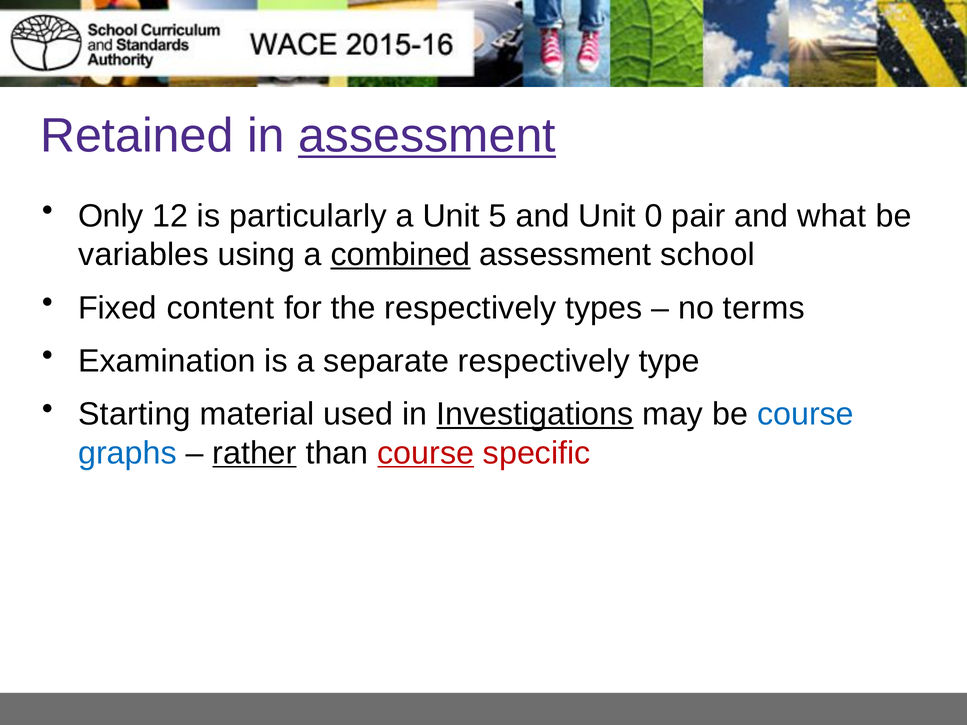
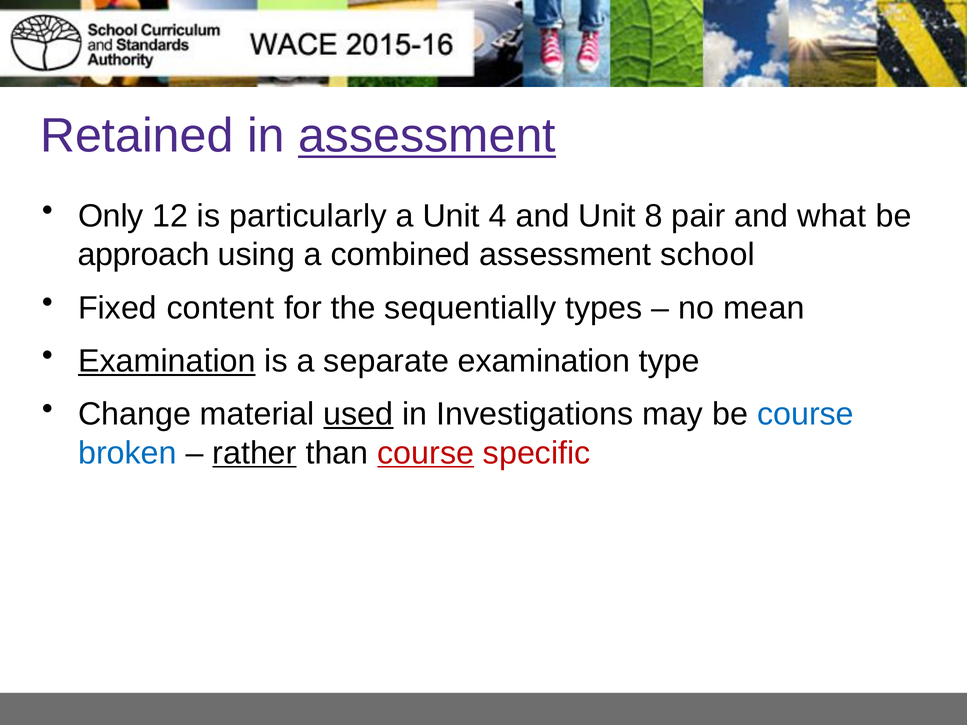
5: 5 -> 4
0: 0 -> 8
variables: variables -> approach
combined underline: present -> none
the respectively: respectively -> sequentially
terms: terms -> mean
Examination at (167, 361) underline: none -> present
separate respectively: respectively -> examination
Starting: Starting -> Change
used underline: none -> present
Investigations underline: present -> none
graphs: graphs -> broken
